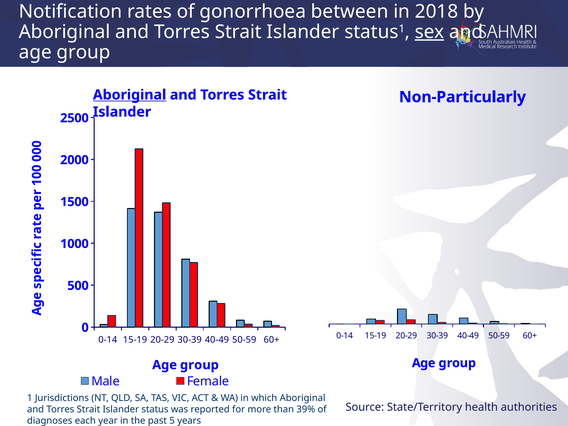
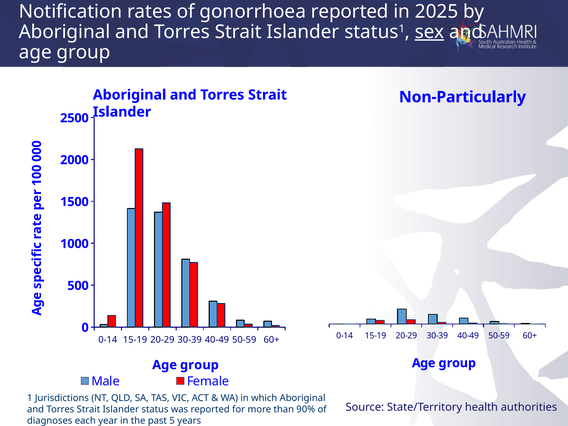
gonorrhoea between: between -> reported
2018: 2018 -> 2025
Aboriginal at (130, 95) underline: present -> none
39%: 39% -> 90%
